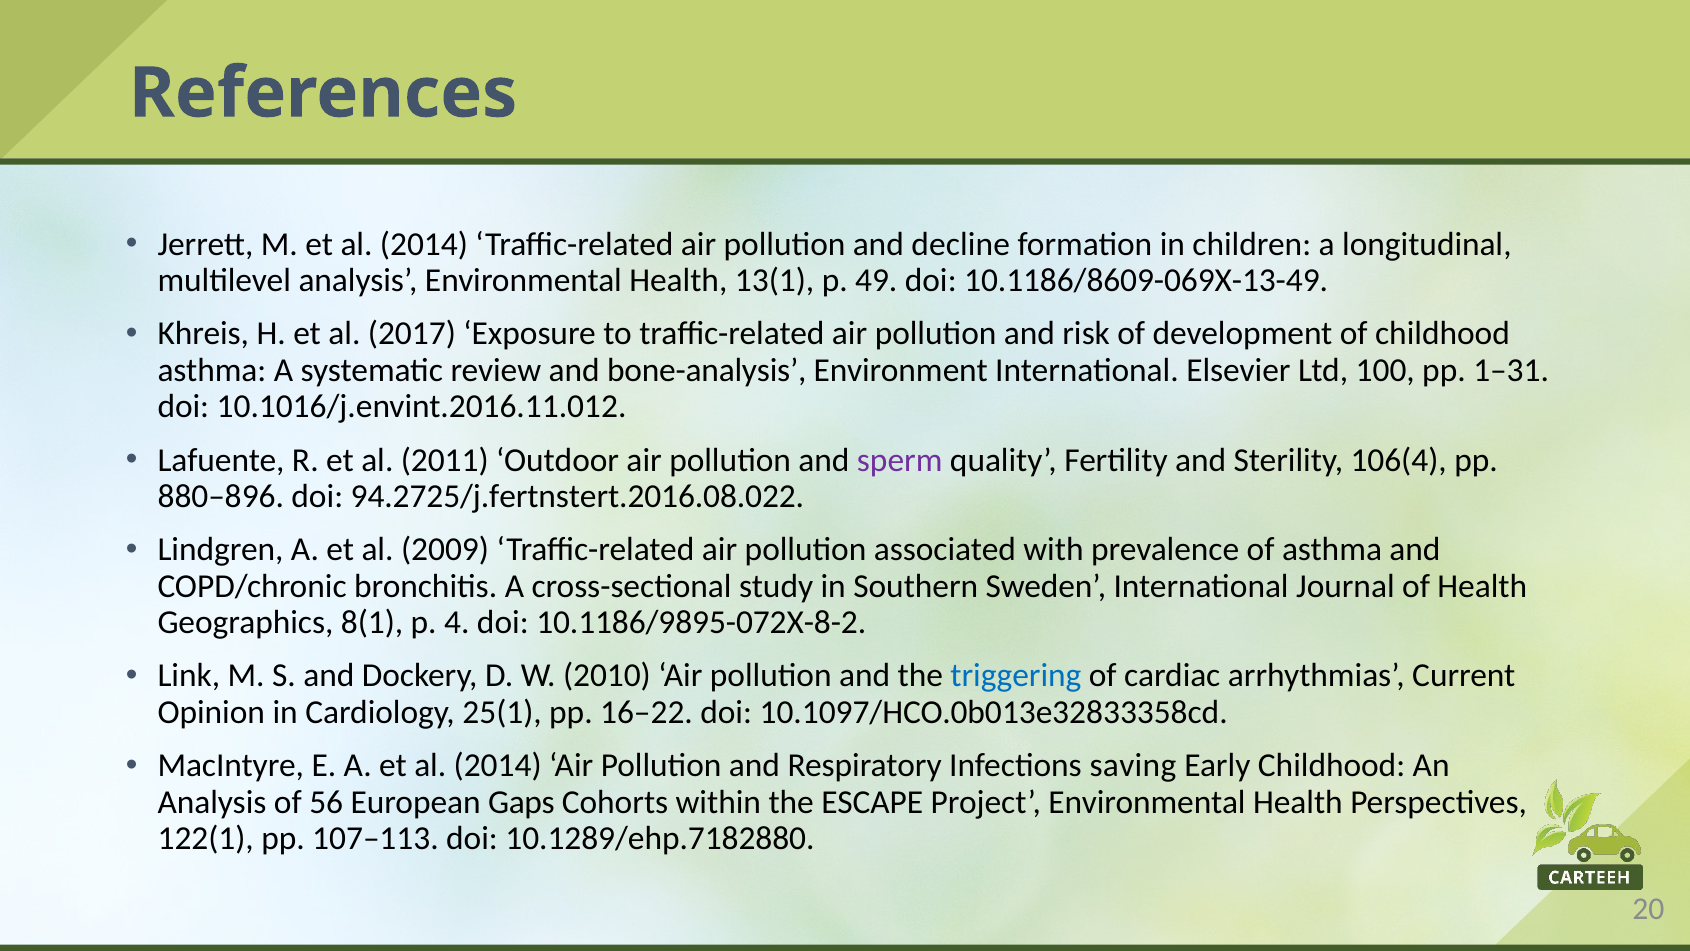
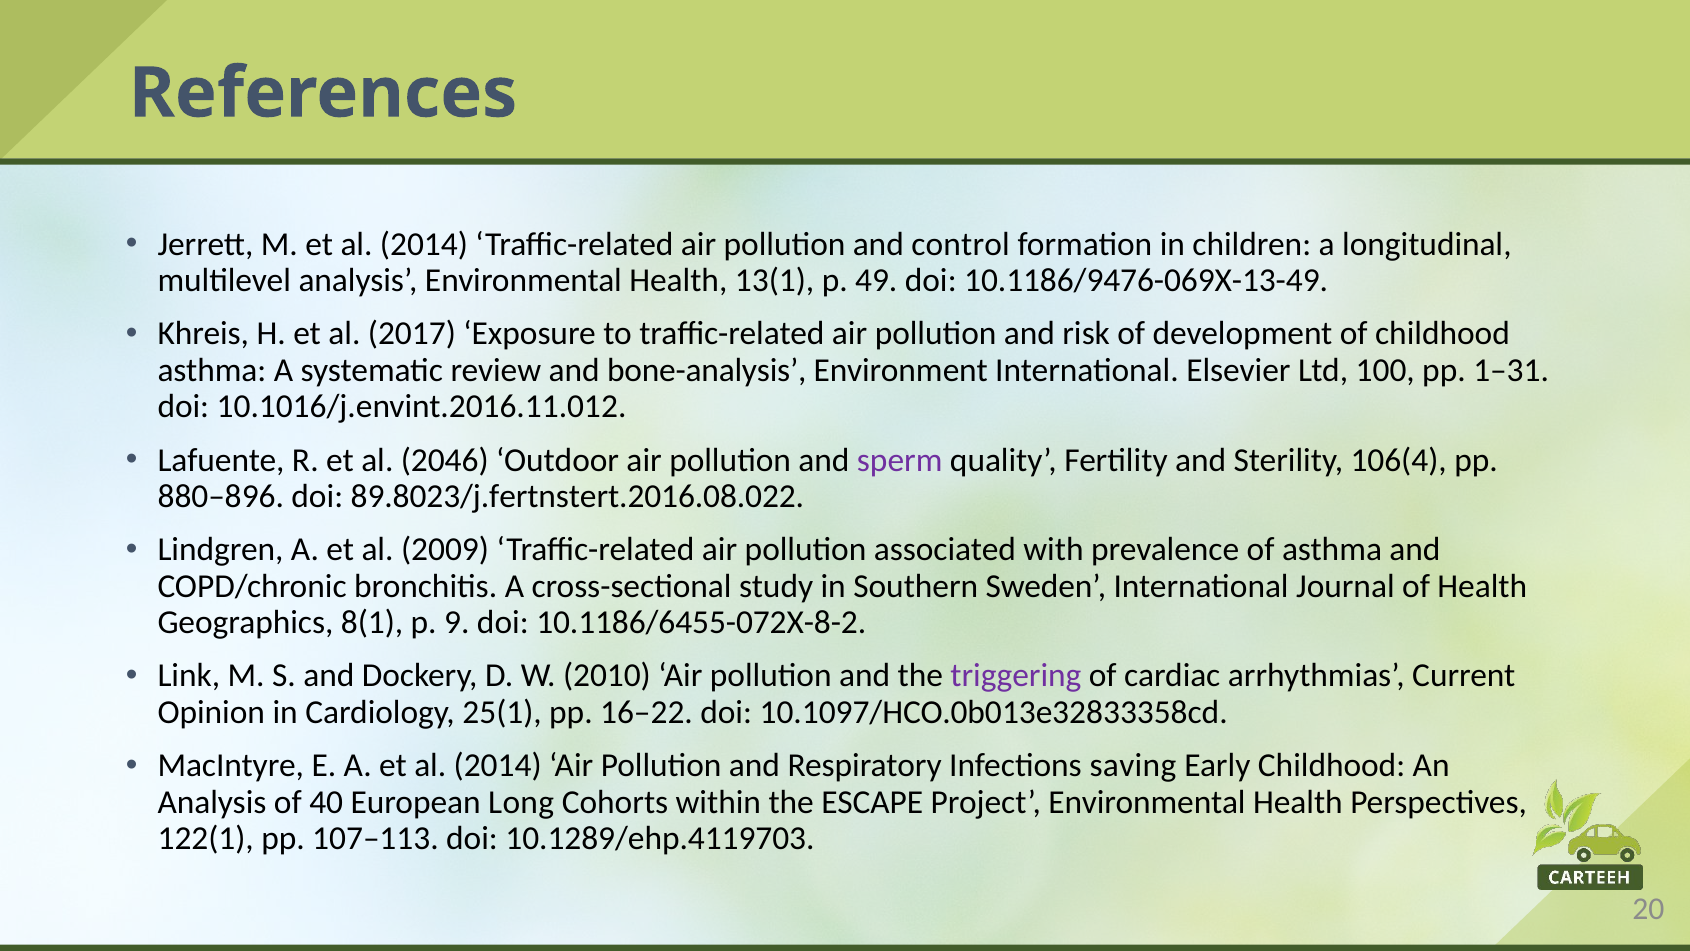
decline: decline -> control
10.1186/8609-069X-13-49: 10.1186/8609-069X-13-49 -> 10.1186/9476-069X-13-49
2011: 2011 -> 2046
94.2725/j.fertnstert.2016.08.022: 94.2725/j.fertnstert.2016.08.022 -> 89.8023/j.fertnstert.2016.08.022
4: 4 -> 9
10.1186/9895-072X-8-2: 10.1186/9895-072X-8-2 -> 10.1186/6455-072X-8-2
triggering colour: blue -> purple
56: 56 -> 40
Gaps: Gaps -> Long
10.1289/ehp.7182880: 10.1289/ehp.7182880 -> 10.1289/ehp.4119703
